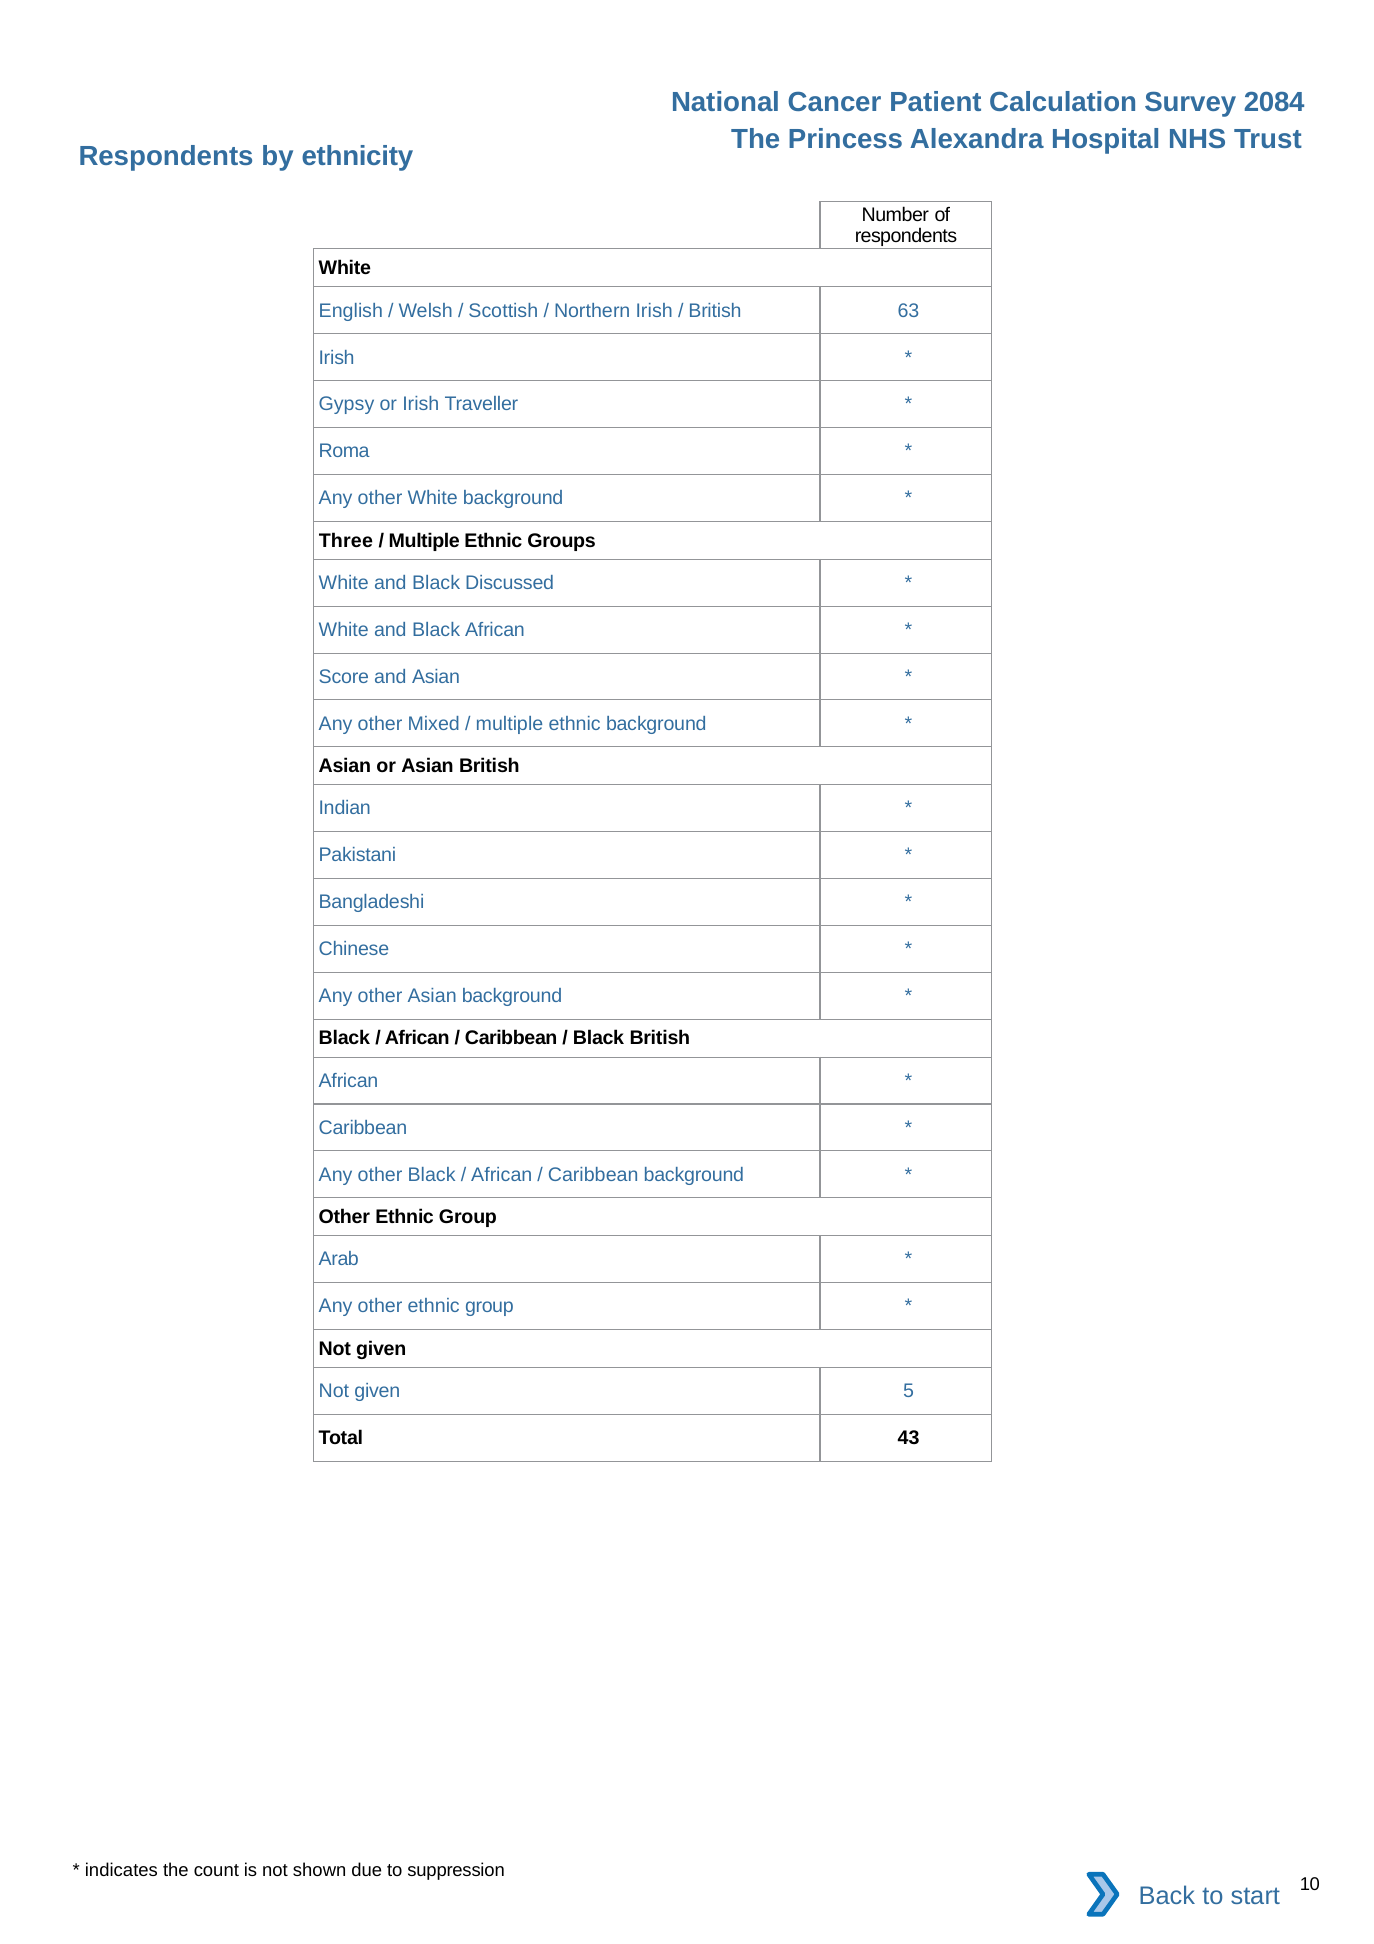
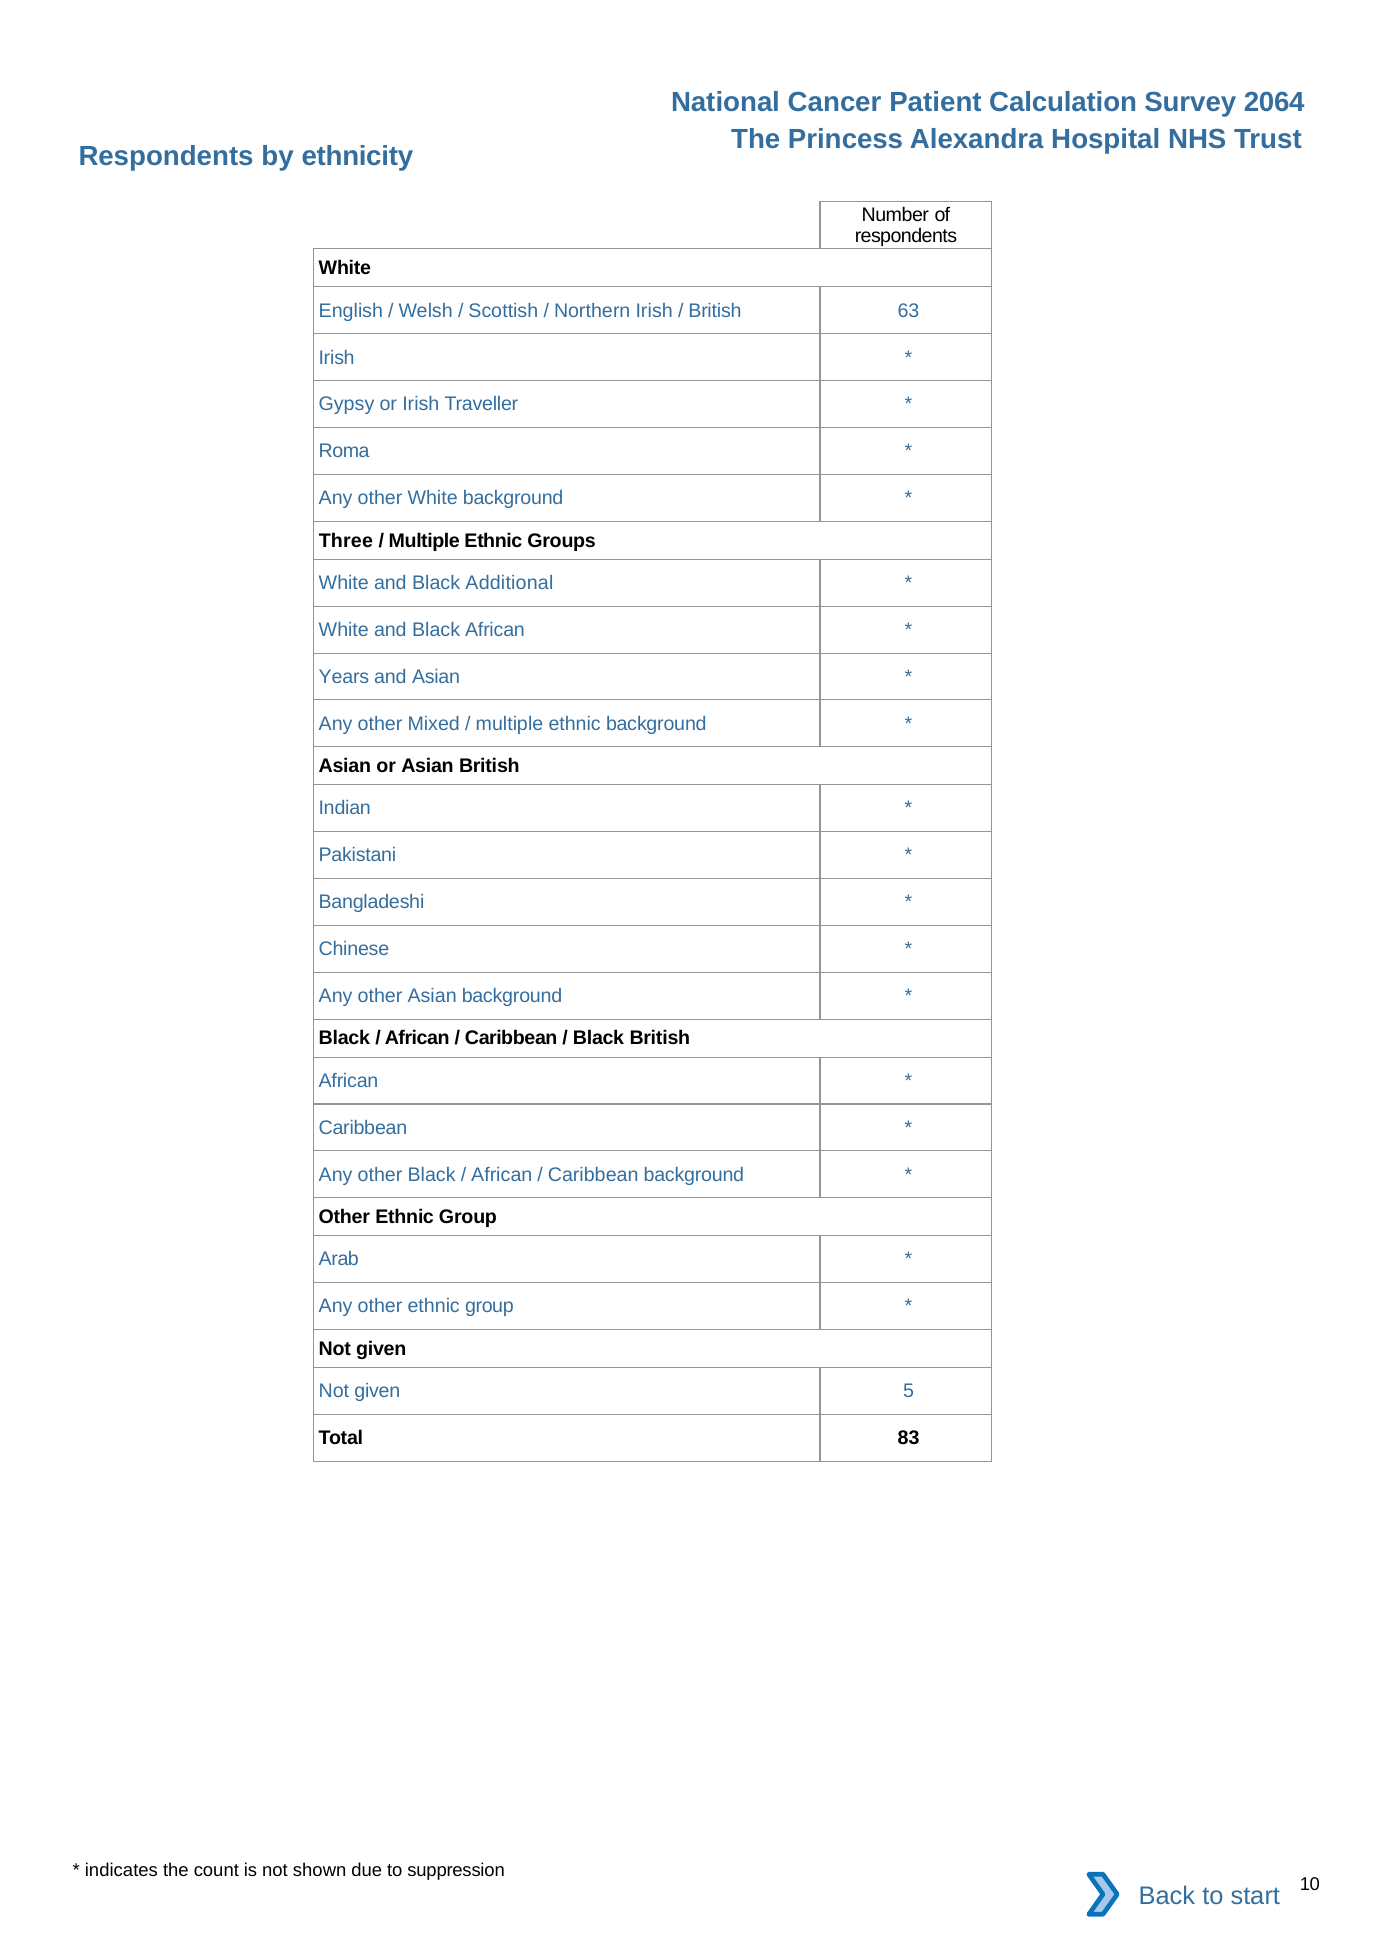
2084: 2084 -> 2064
Discussed: Discussed -> Additional
Score: Score -> Years
43: 43 -> 83
